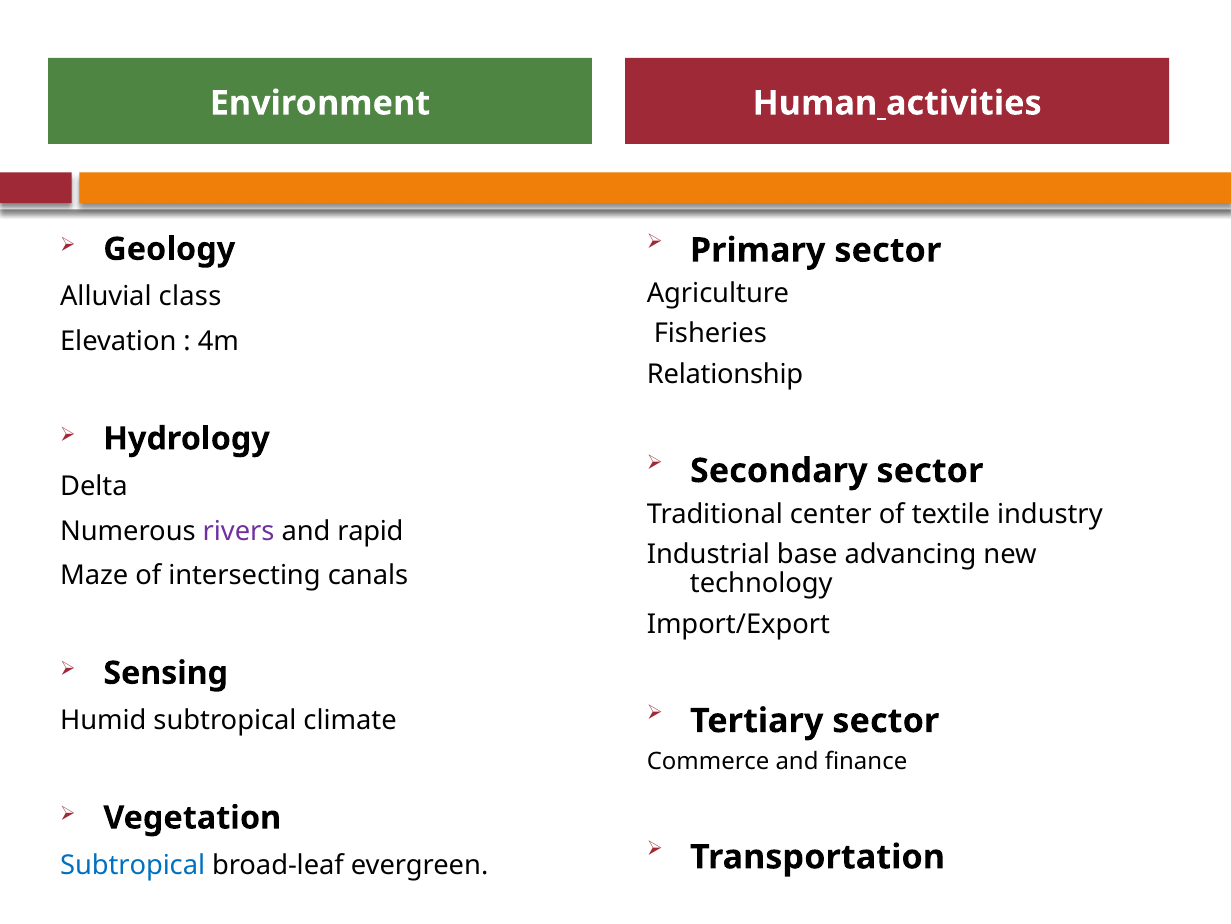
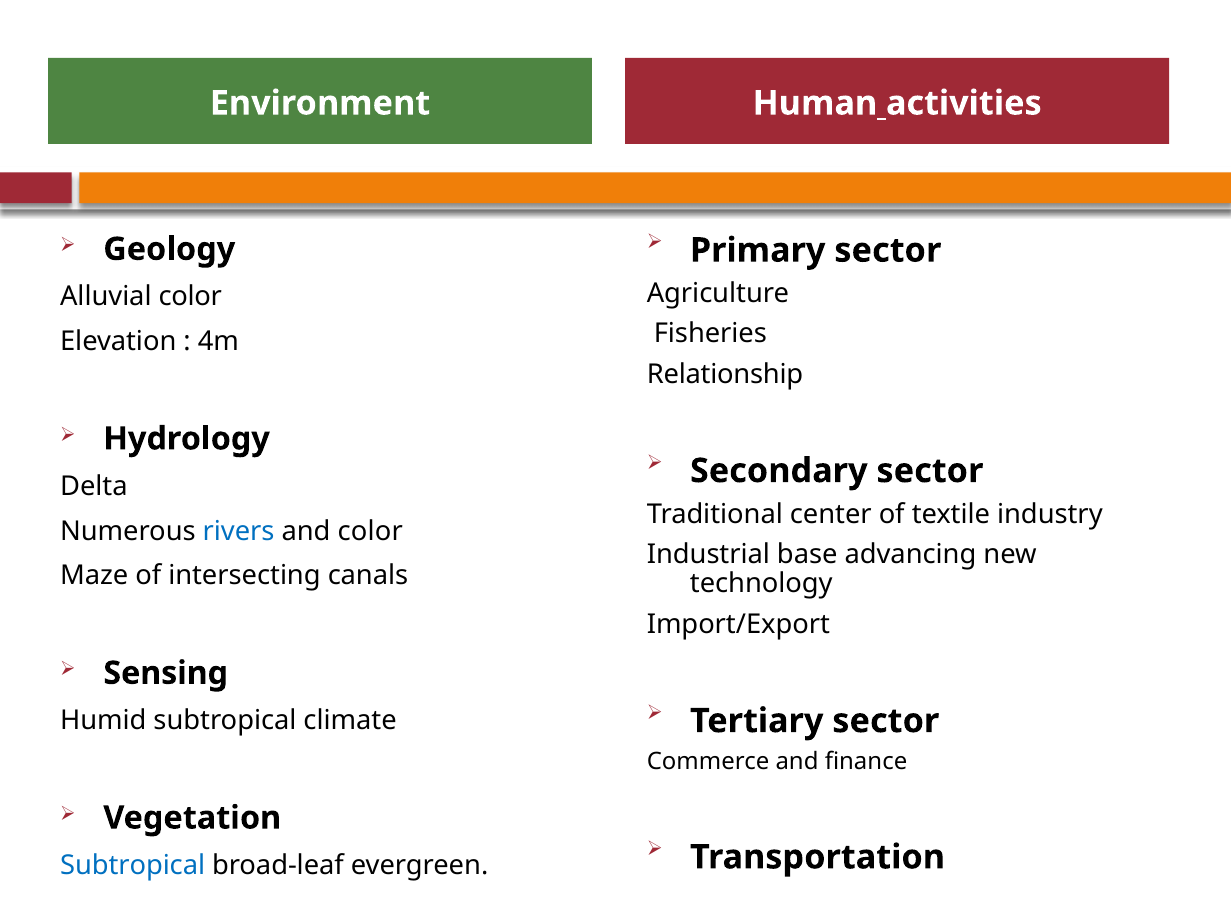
Alluvial class: class -> color
rivers colour: purple -> blue
and rapid: rapid -> color
